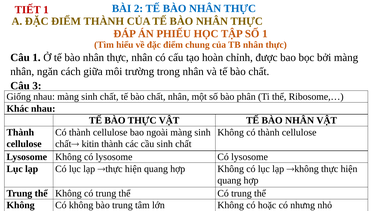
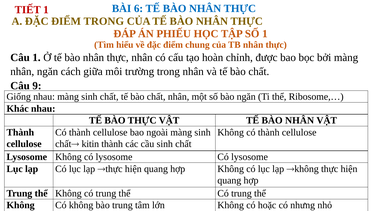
2: 2 -> 6
ĐIỂM THÀNH: THÀNH -> TRONG
3: 3 -> 9
bào phân: phân -> ngăn
